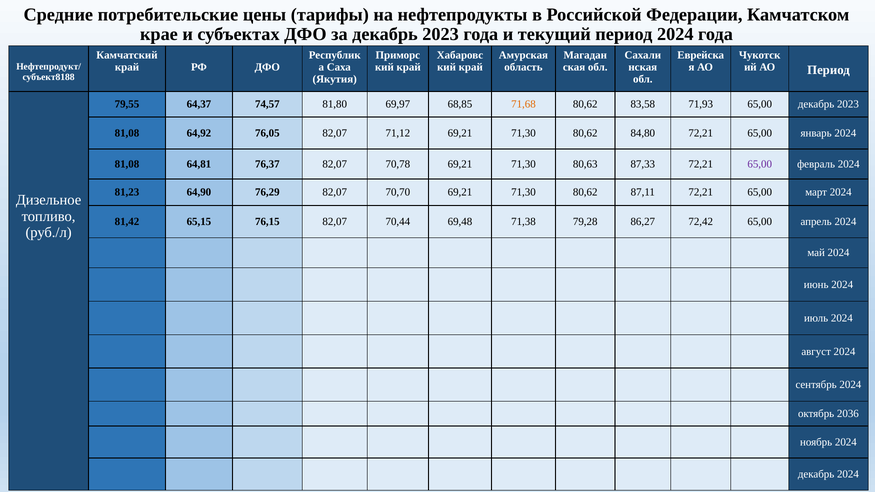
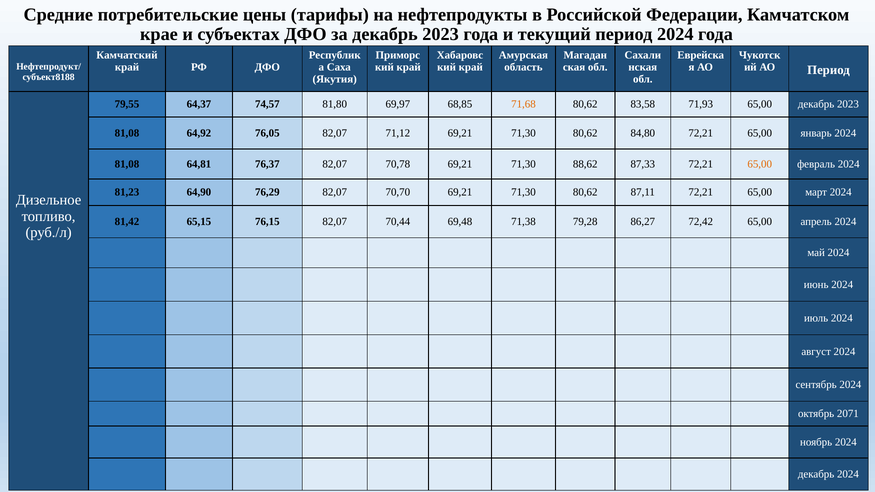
80,63: 80,63 -> 88,62
65,00 at (760, 164) colour: purple -> orange
2036: 2036 -> 2071
